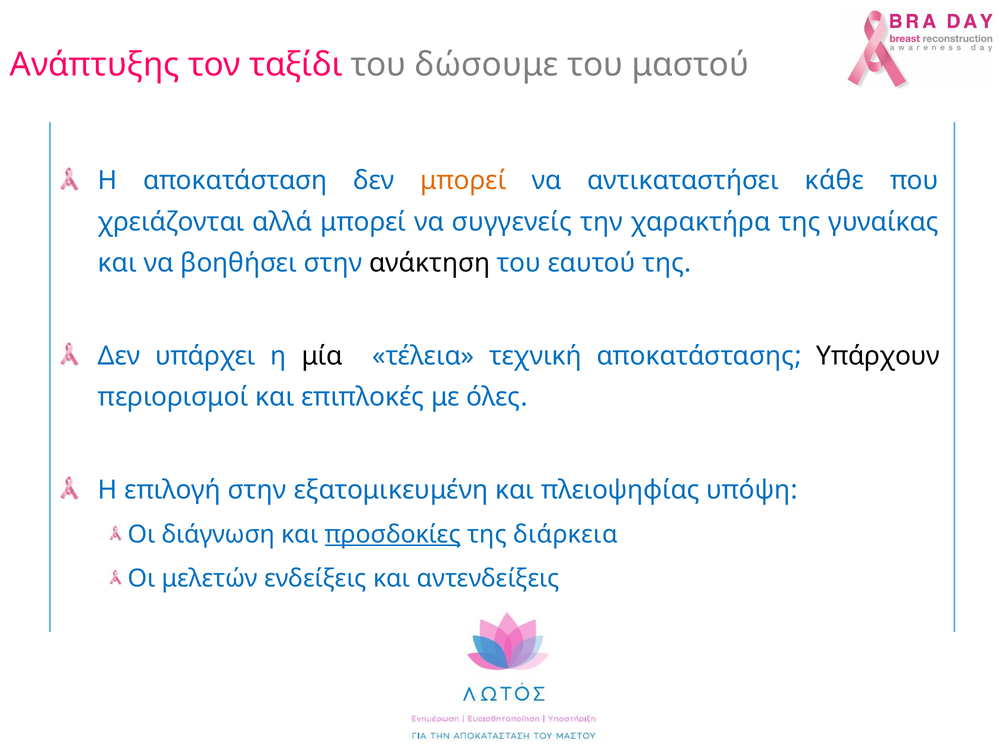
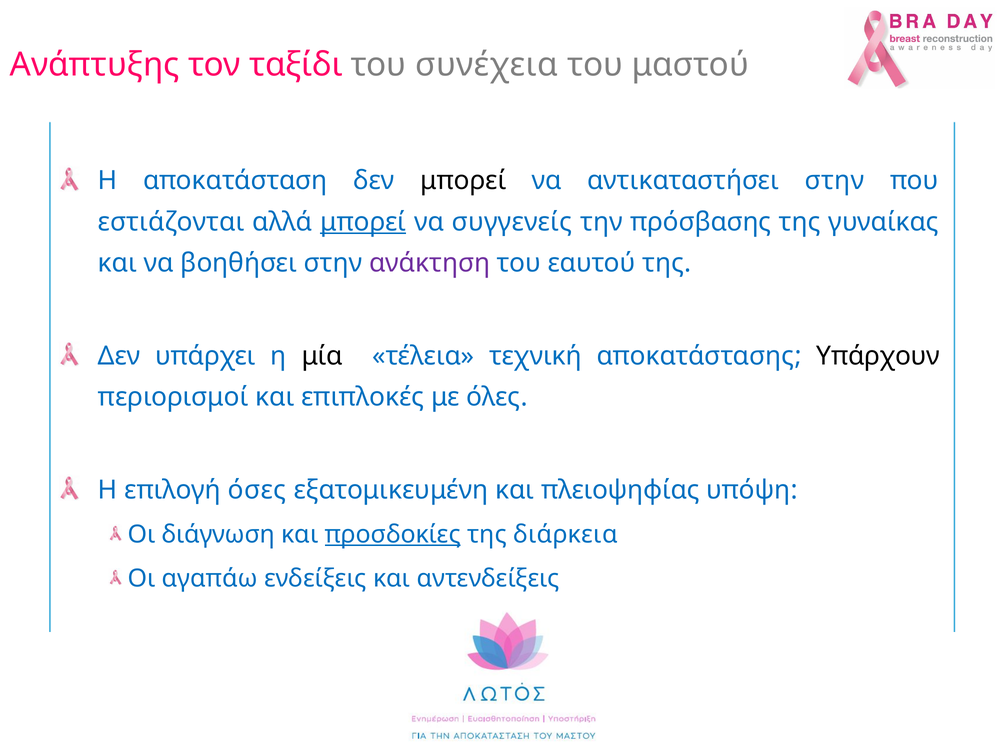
δώσουμε: δώσουμε -> συνέχεια
μπορεί at (463, 181) colour: orange -> black
αντικαταστήσει κάθε: κάθε -> στην
χρειάζονται: χρειάζονται -> εστιάζονται
μπορεί at (363, 222) underline: none -> present
χαρακτήρα: χαρακτήρα -> πρόσβασης
ανάκτηση colour: black -> purple
επιλογή στην: στην -> όσες
μελετών: μελετών -> αγαπάω
